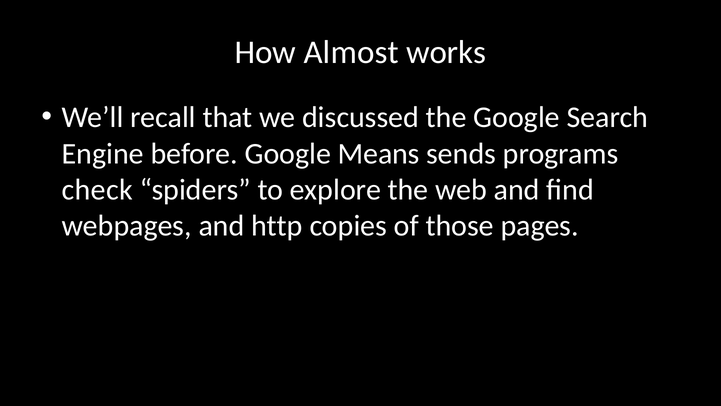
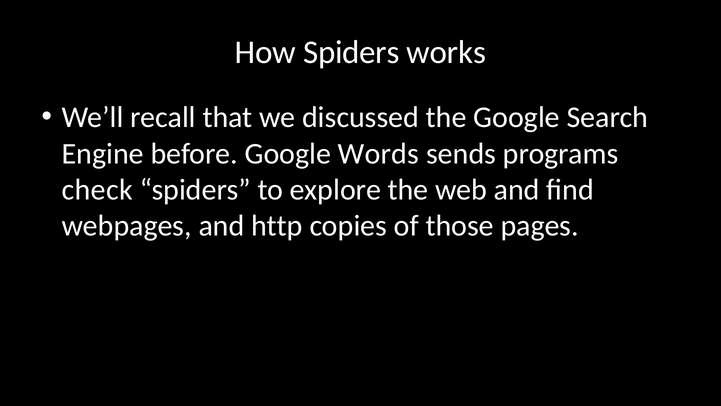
How Almost: Almost -> Spiders
Means: Means -> Words
